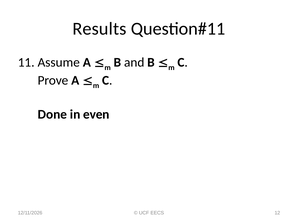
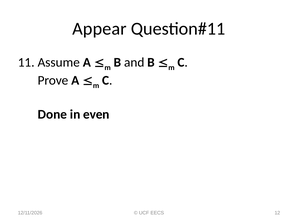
Results: Results -> Appear
